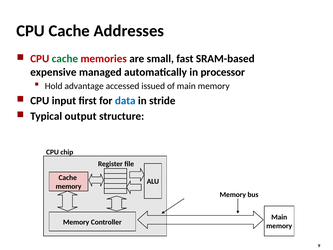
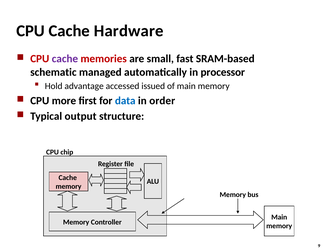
Addresses: Addresses -> Hardware
cache at (65, 59) colour: green -> purple
expensive: expensive -> schematic
input: input -> more
stride: stride -> order
